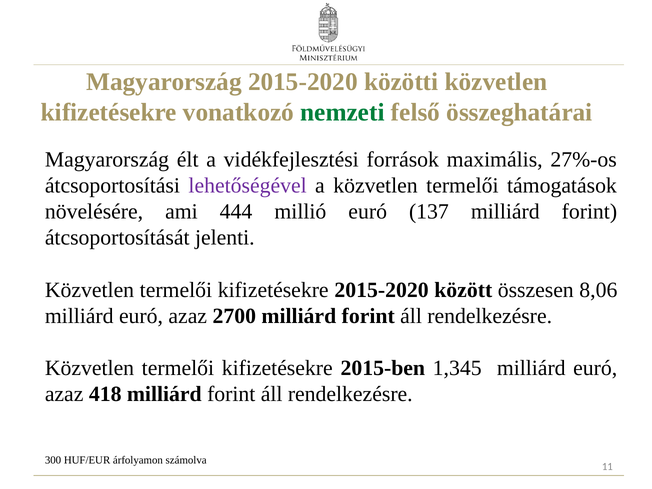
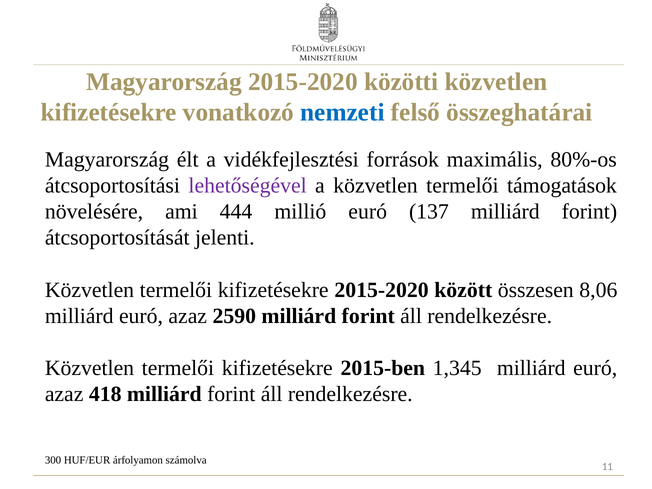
nemzeti colour: green -> blue
27%-os: 27%-os -> 80%-os
2700: 2700 -> 2590
